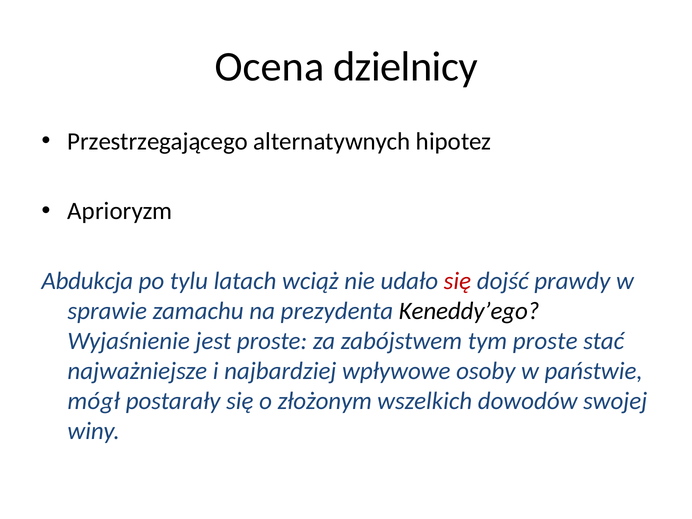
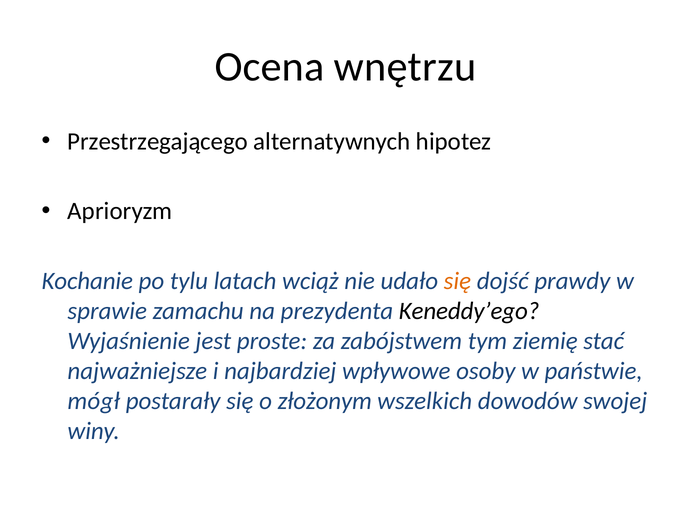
dzielnicy: dzielnicy -> wnętrzu
Abdukcja: Abdukcja -> Kochanie
się at (457, 281) colour: red -> orange
tym proste: proste -> ziemię
